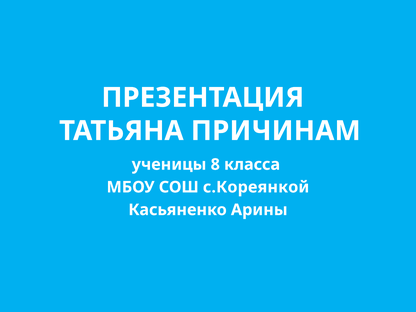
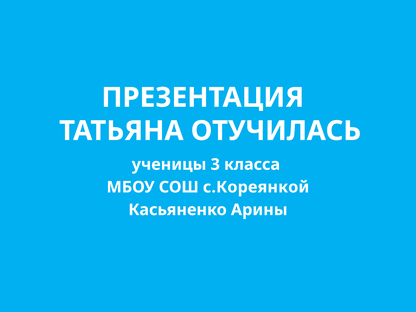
ПРИЧИНАМ: ПРИЧИНАМ -> ОТУЧИЛАСЬ
8: 8 -> 3
